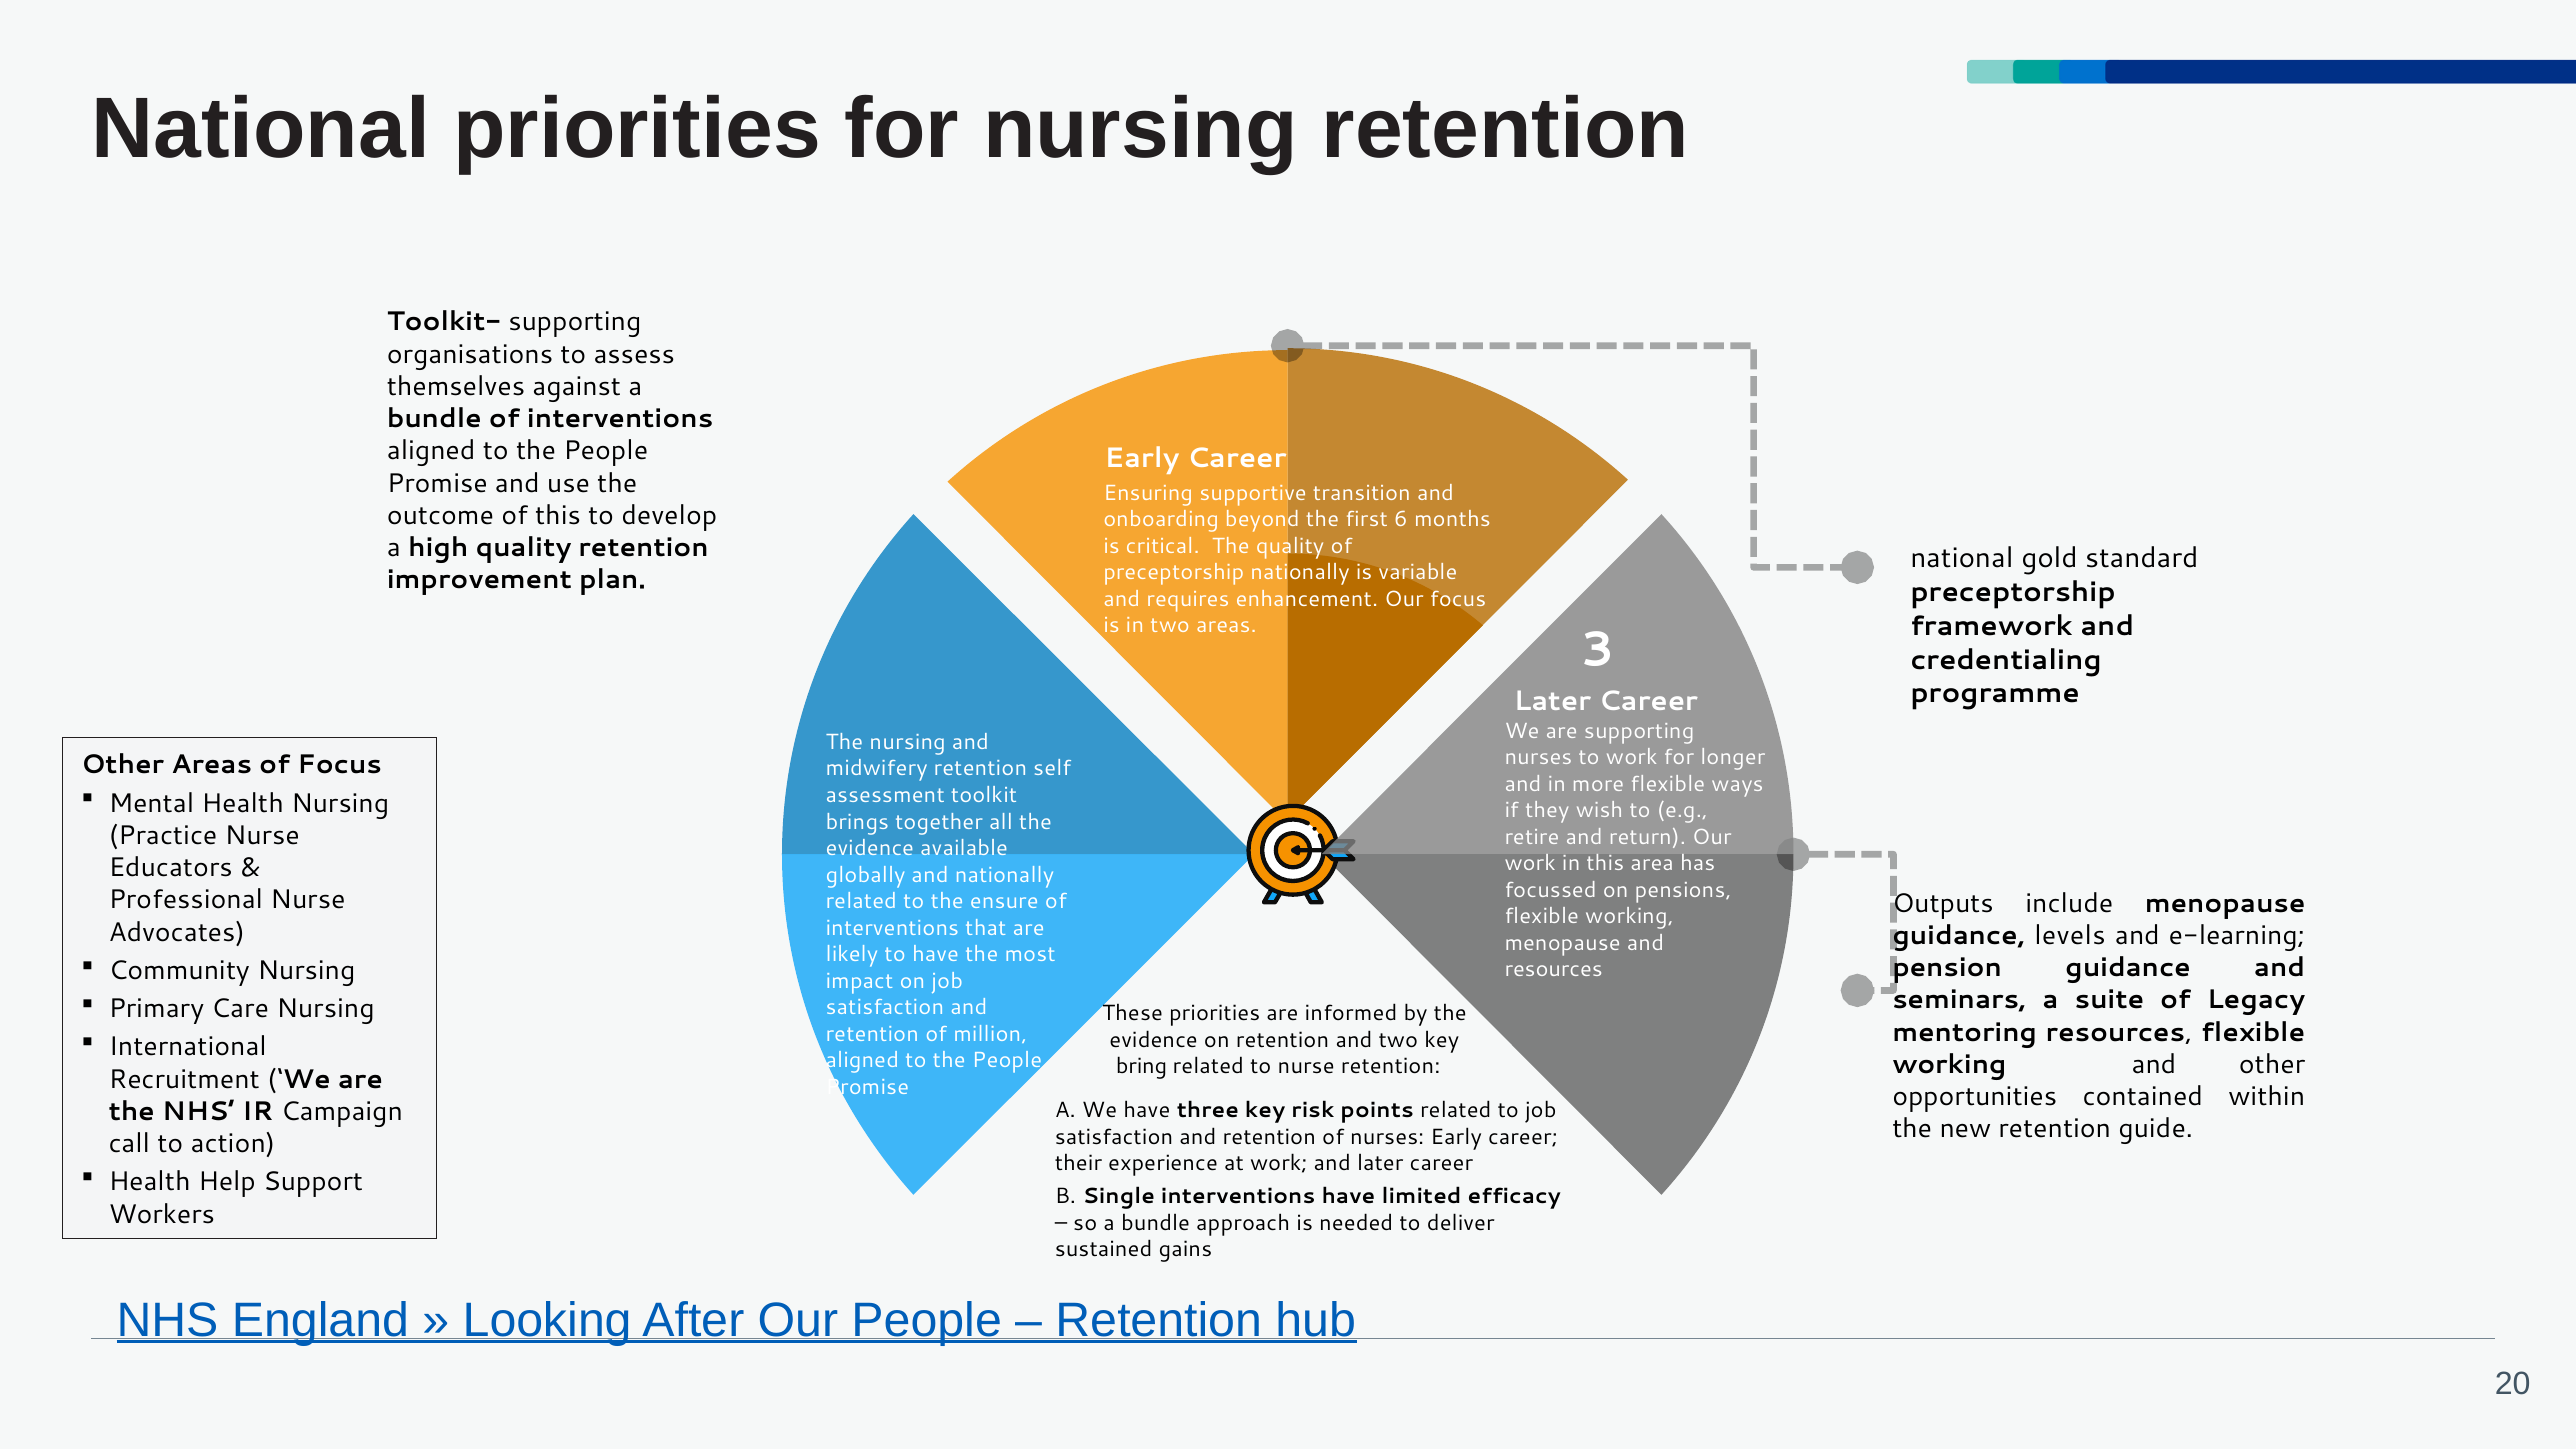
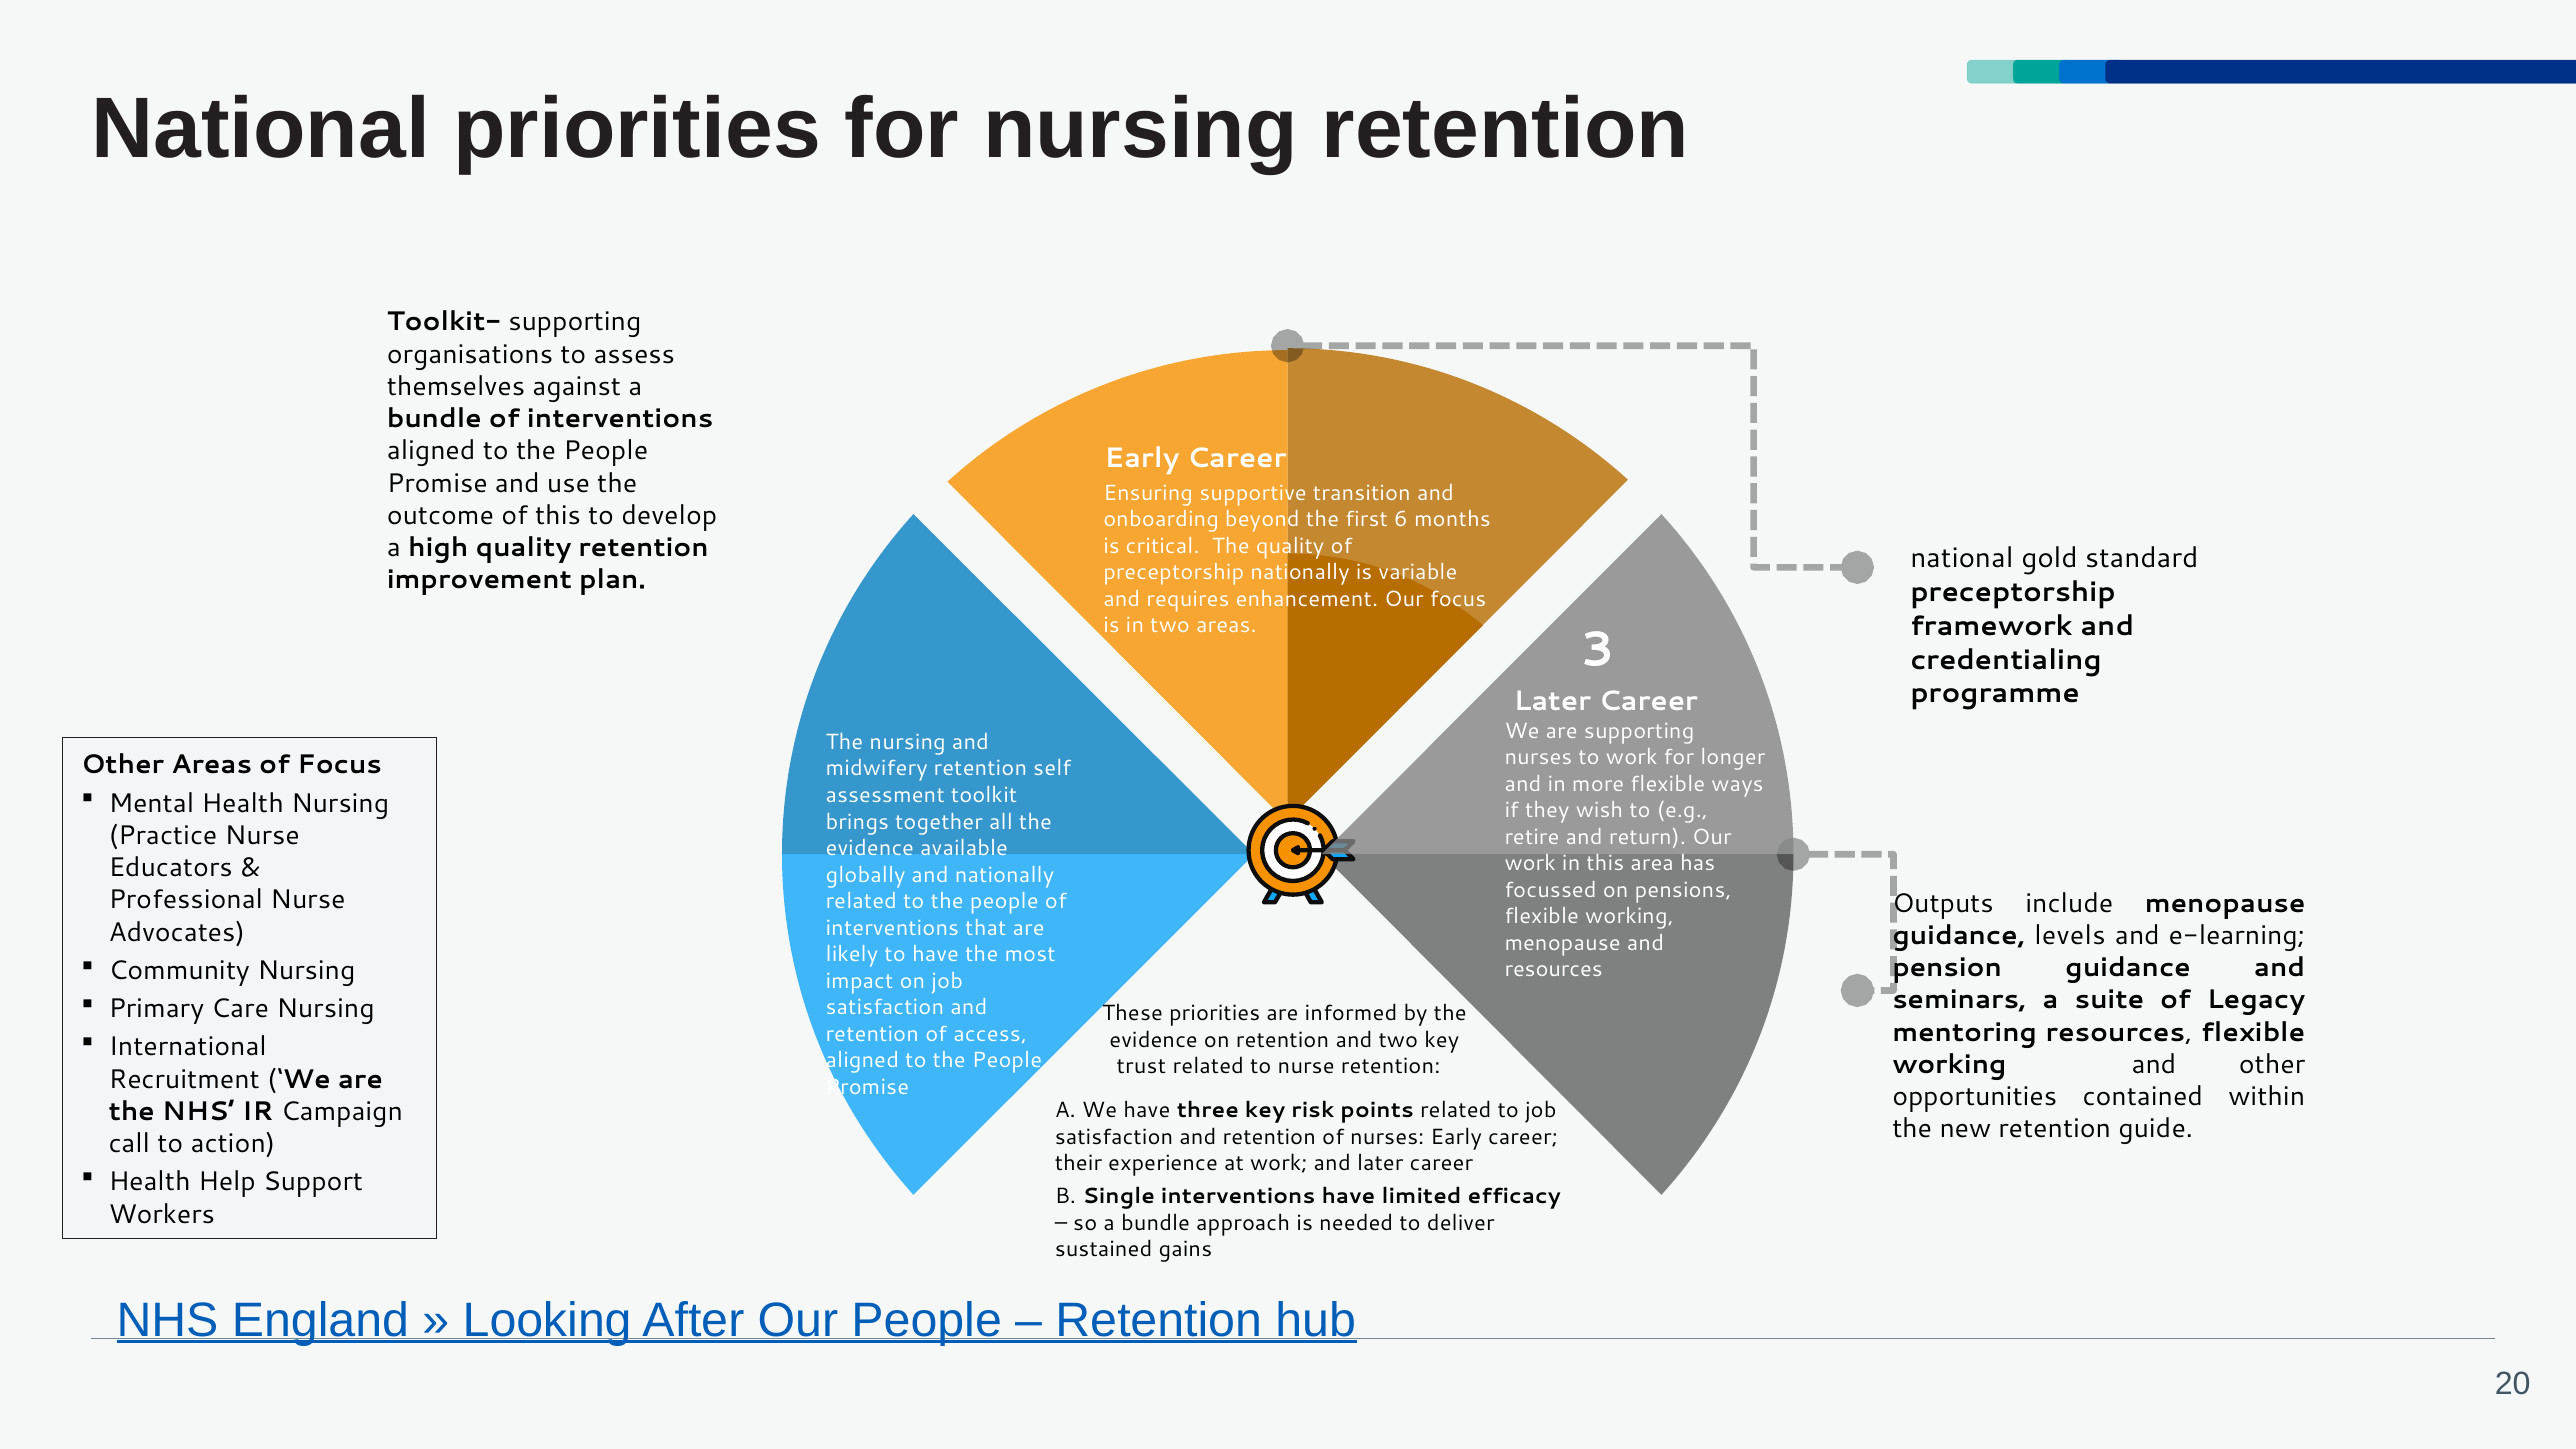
related to the ensure: ensure -> people
million: million -> access
bring: bring -> trust
